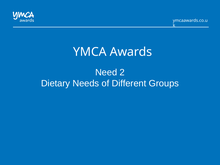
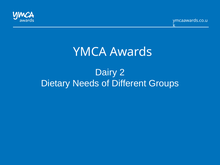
Need: Need -> Dairy
